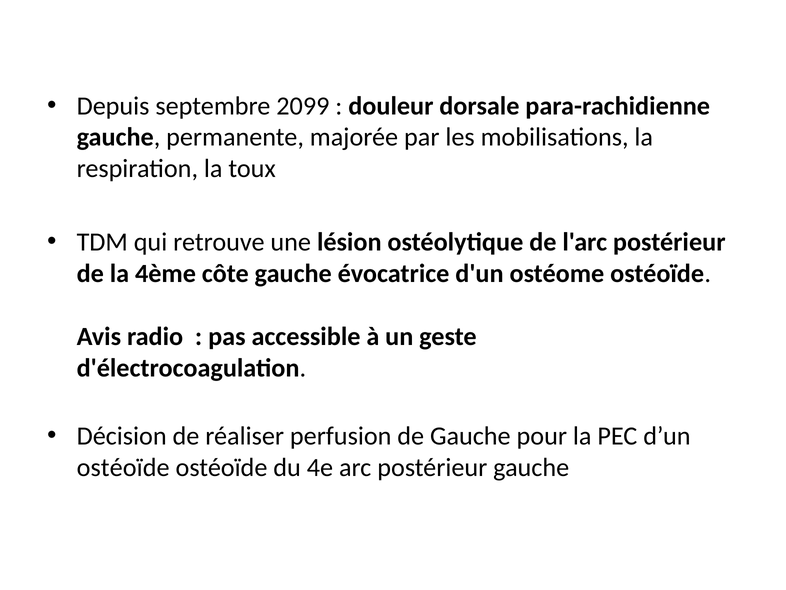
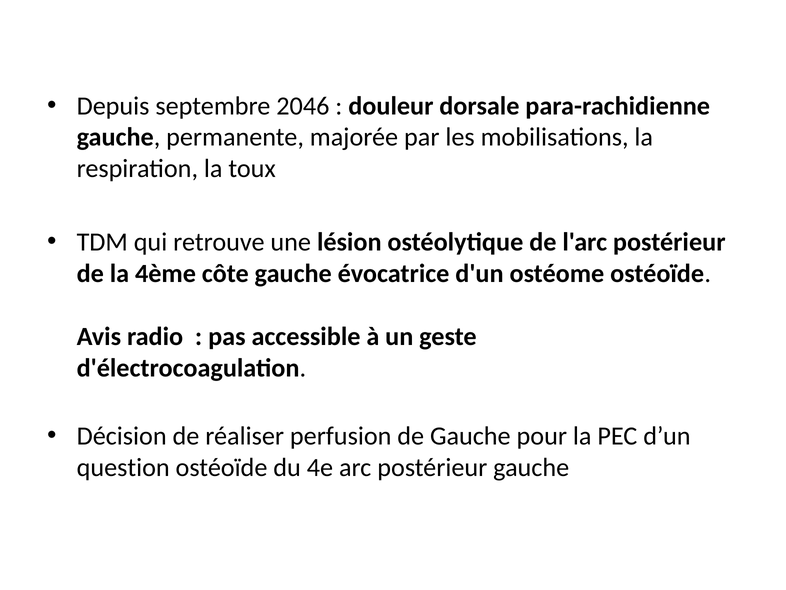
2099: 2099 -> 2046
ostéoïde at (123, 467): ostéoïde -> question
